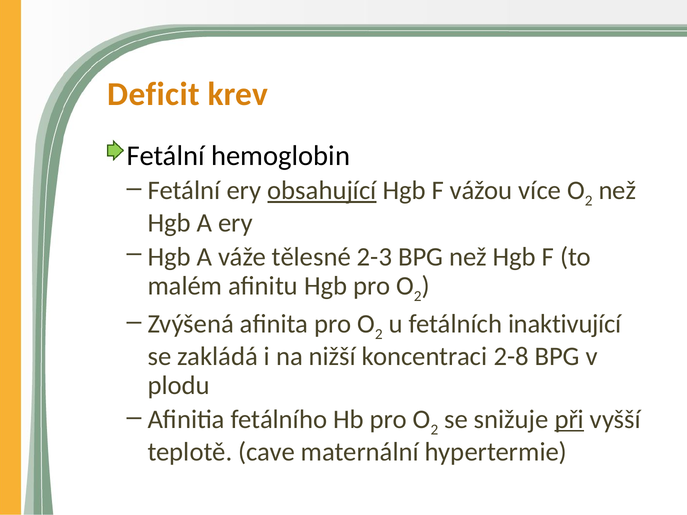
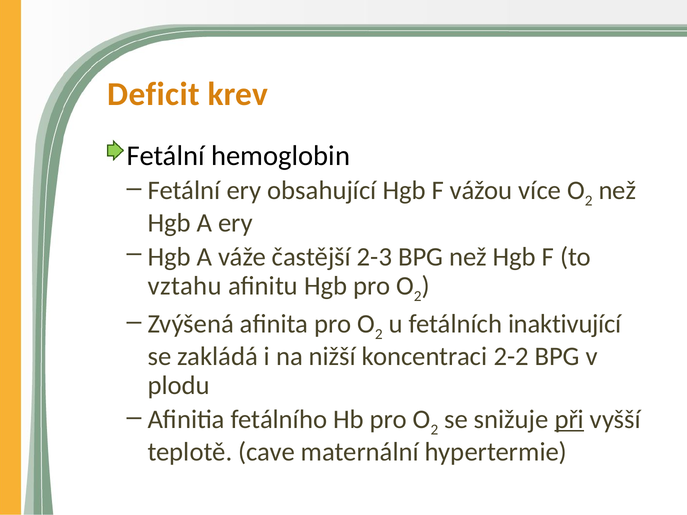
obsahující underline: present -> none
tělesné: tělesné -> častější
malém: malém -> vztahu
2-8: 2-8 -> 2-2
